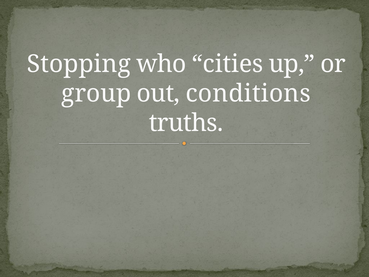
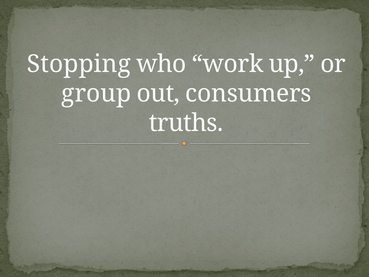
cities: cities -> work
conditions: conditions -> consumers
